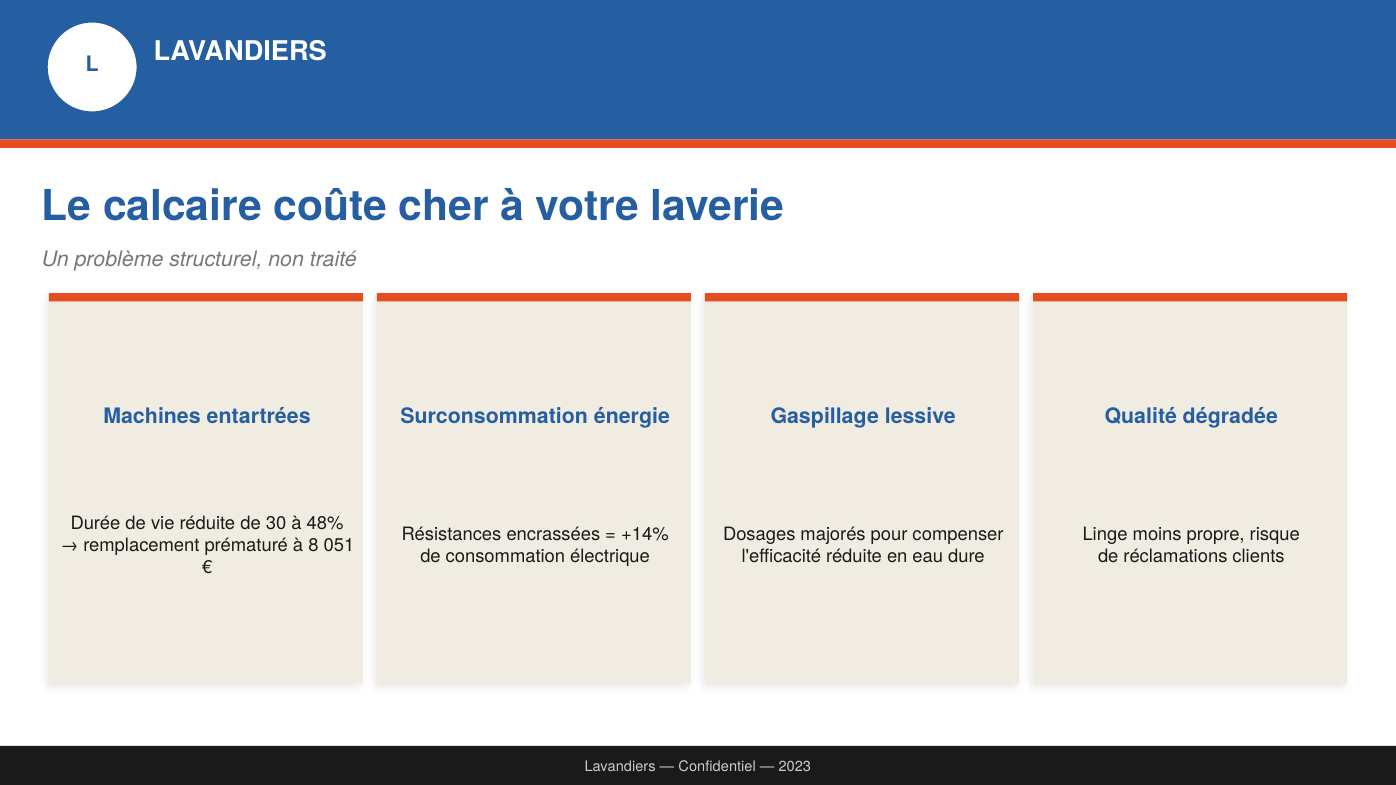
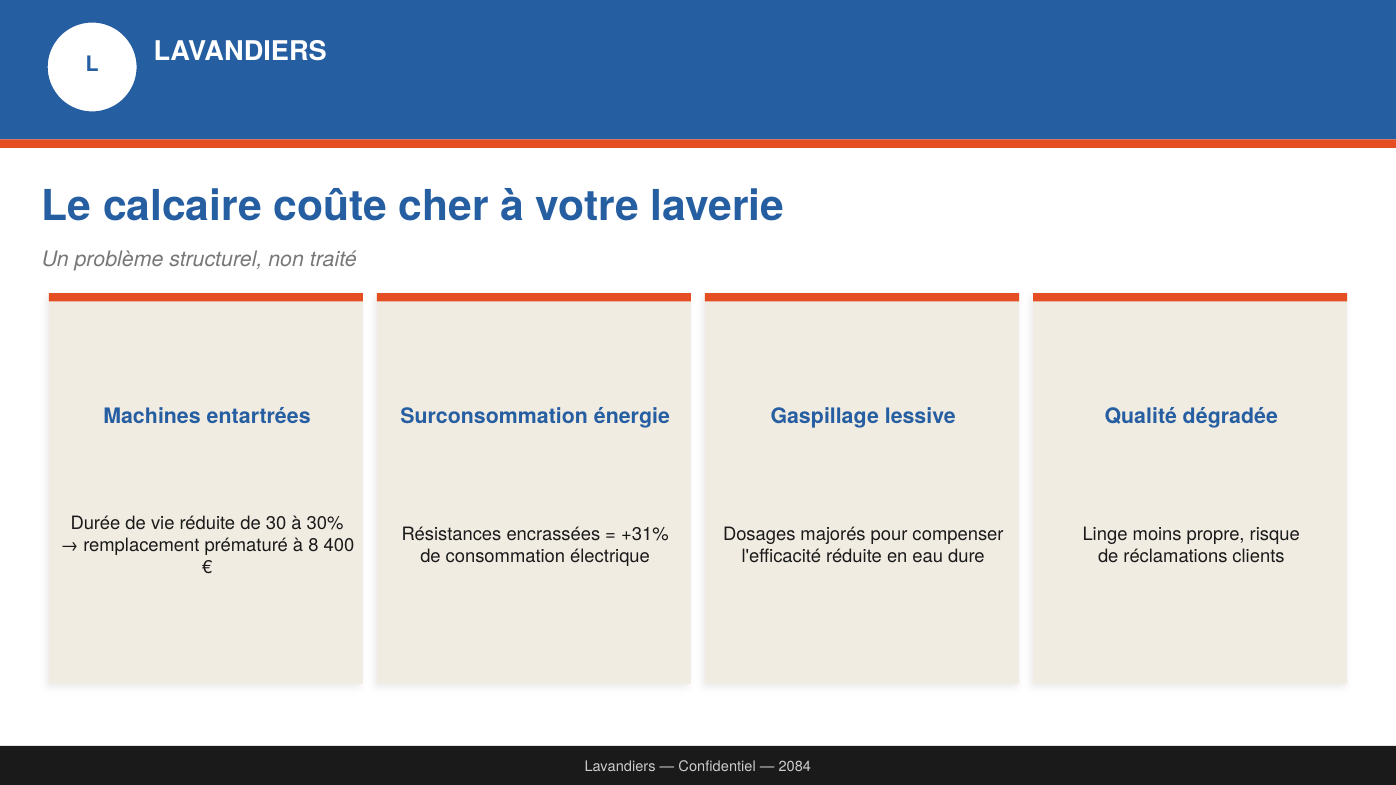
48%: 48% -> 30%
+14%: +14% -> +31%
051: 051 -> 400
2023: 2023 -> 2084
